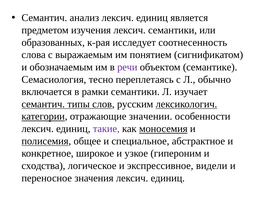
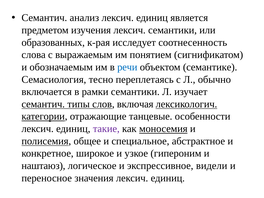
речи colour: purple -> blue
русским: русским -> включая
значении: значении -> танцевые
сходства: сходства -> наштаюз
